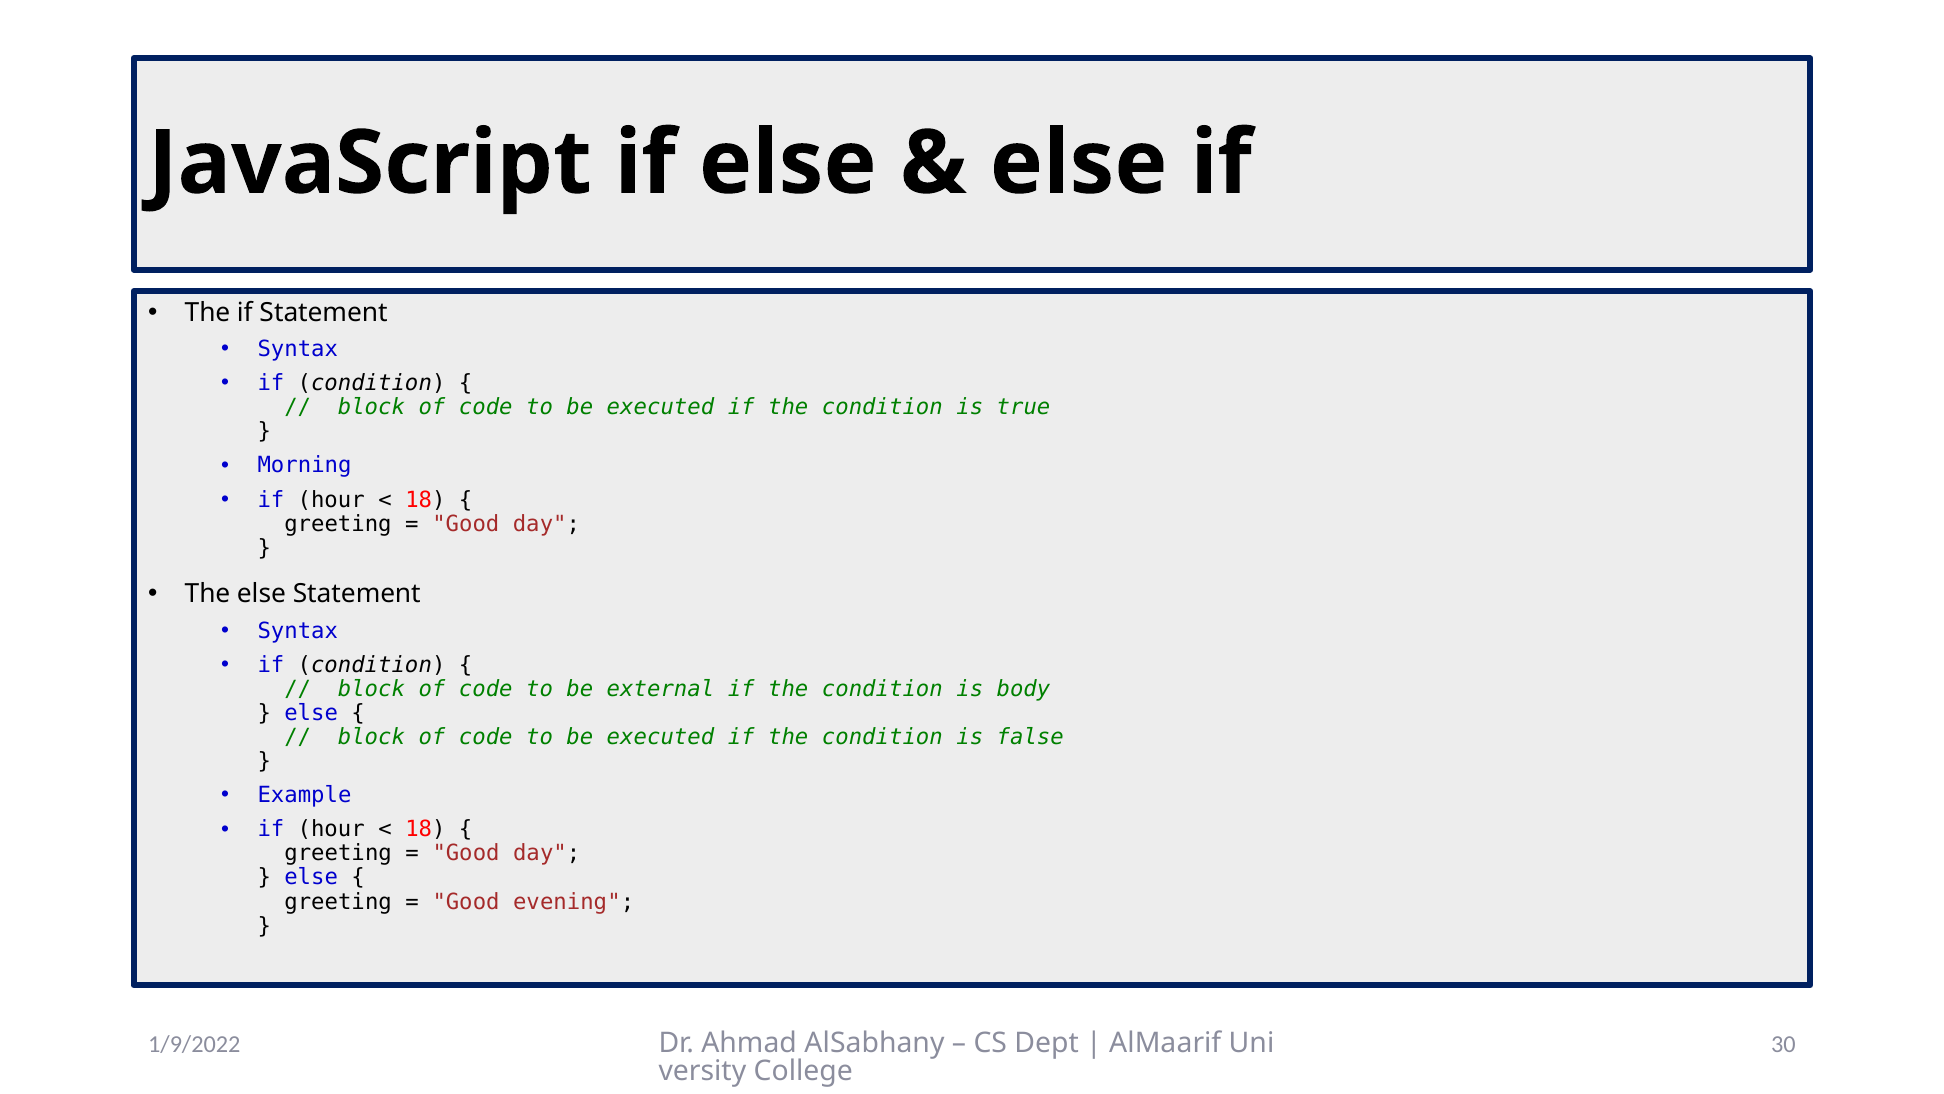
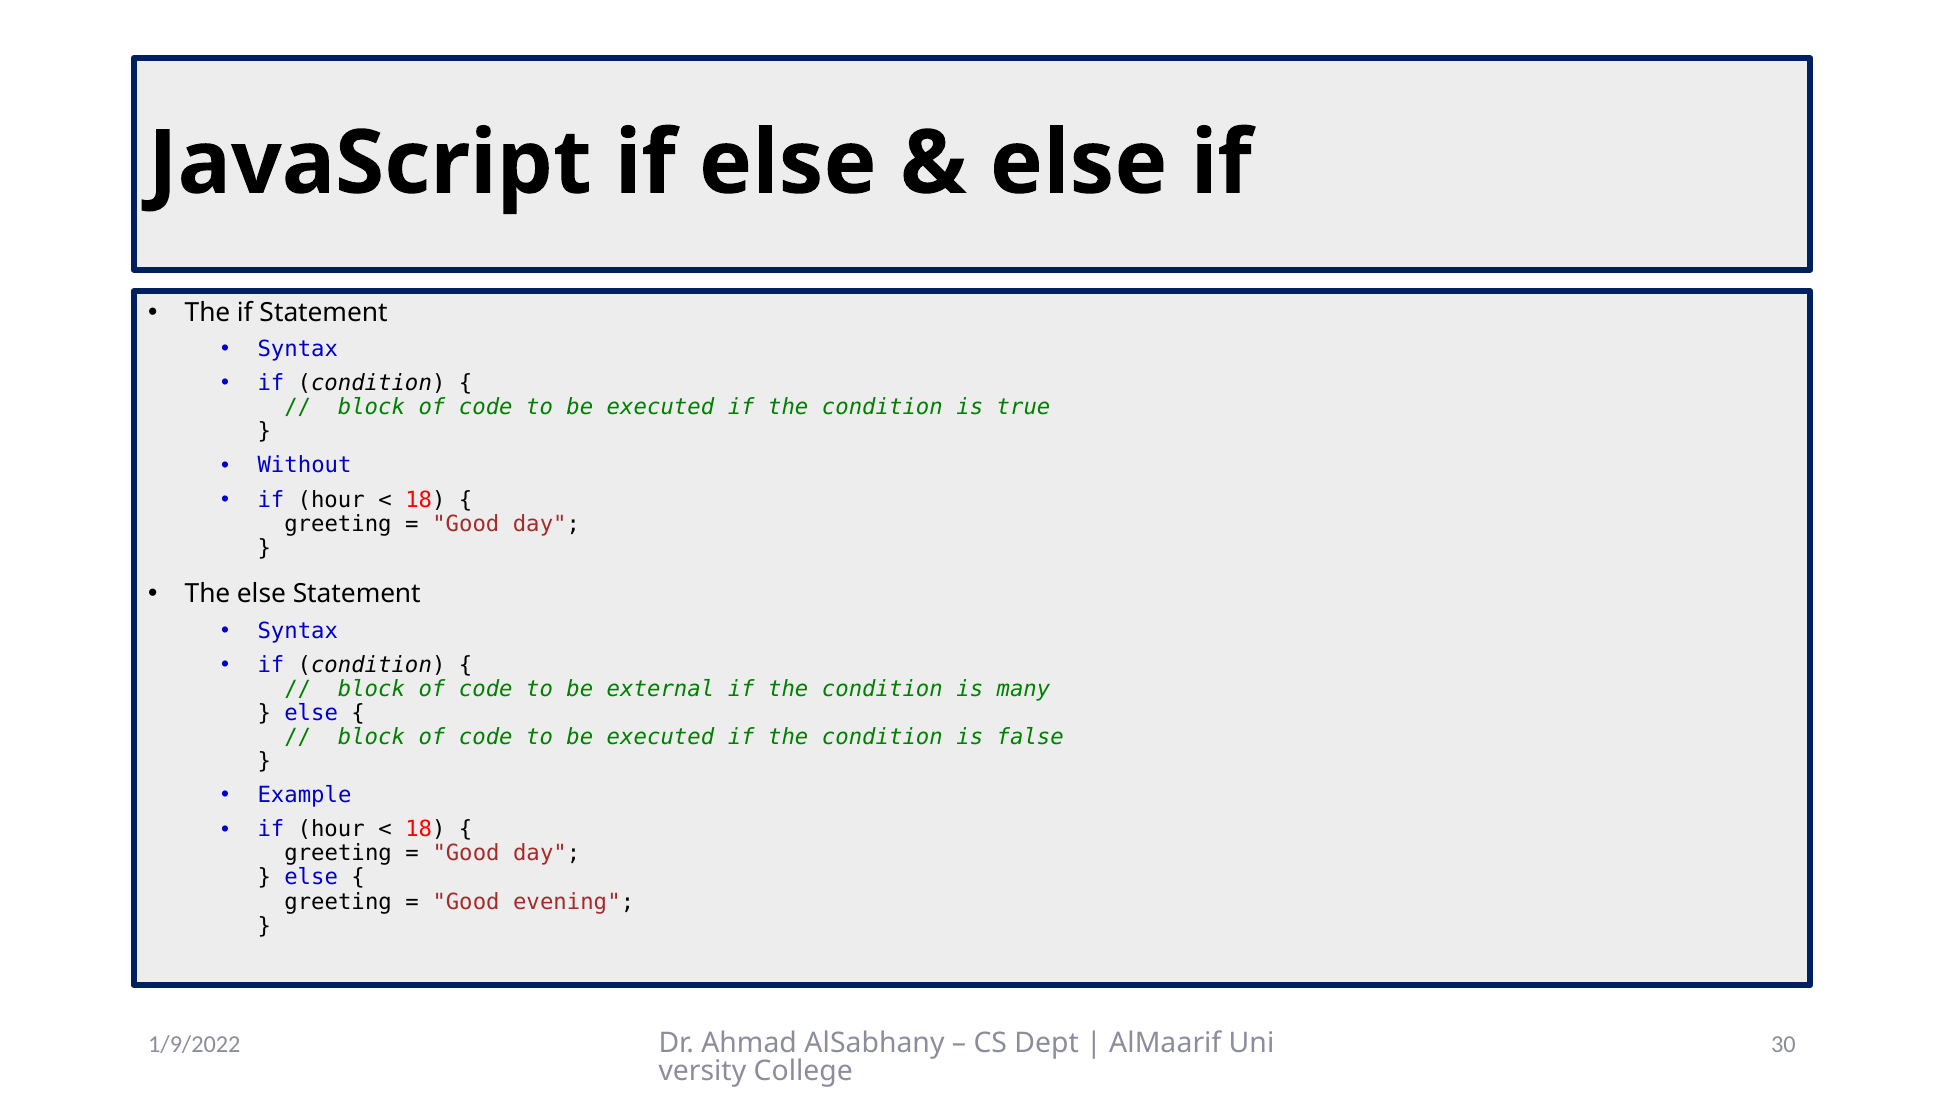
Morning: Morning -> Without
body: body -> many
